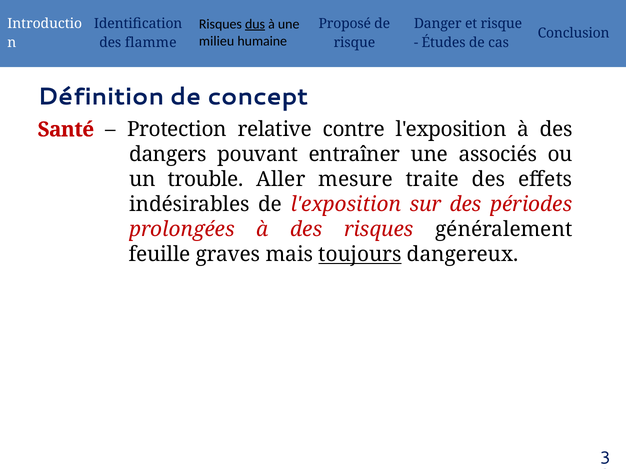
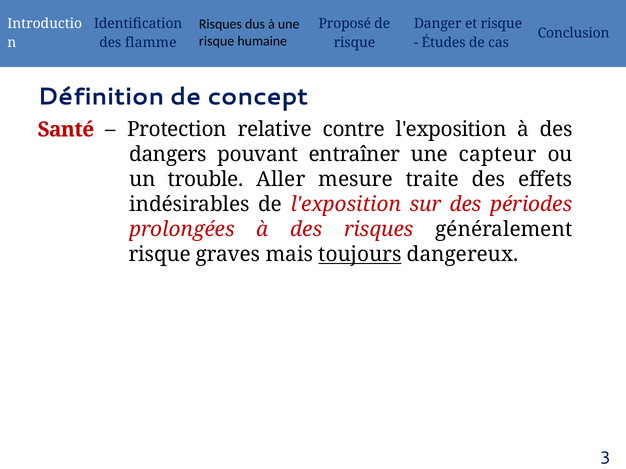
dus underline: present -> none
milieu at (217, 41): milieu -> risque
associés: associés -> capteur
feuille at (160, 255): feuille -> risque
